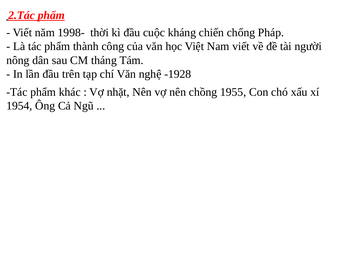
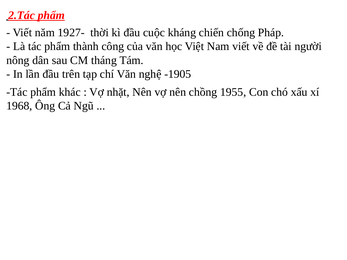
1998-: 1998- -> 1927-
-1928: -1928 -> -1905
1954: 1954 -> 1968
